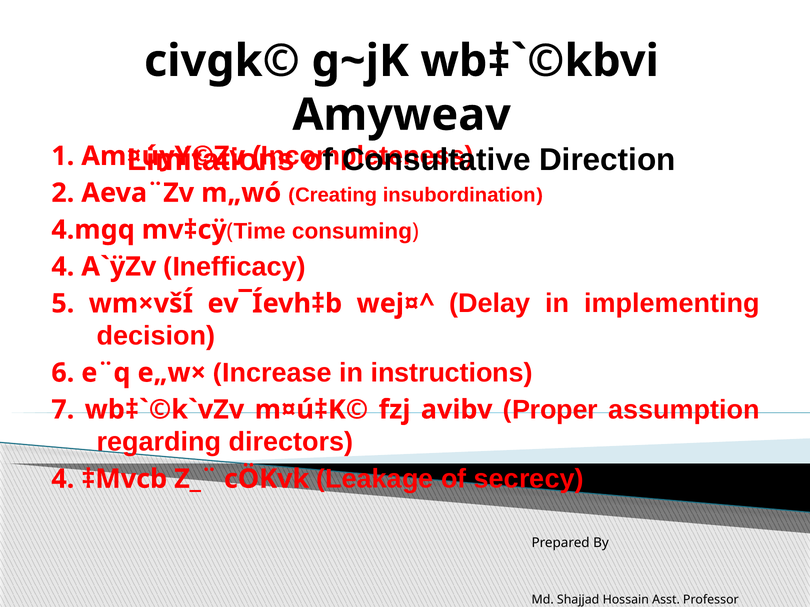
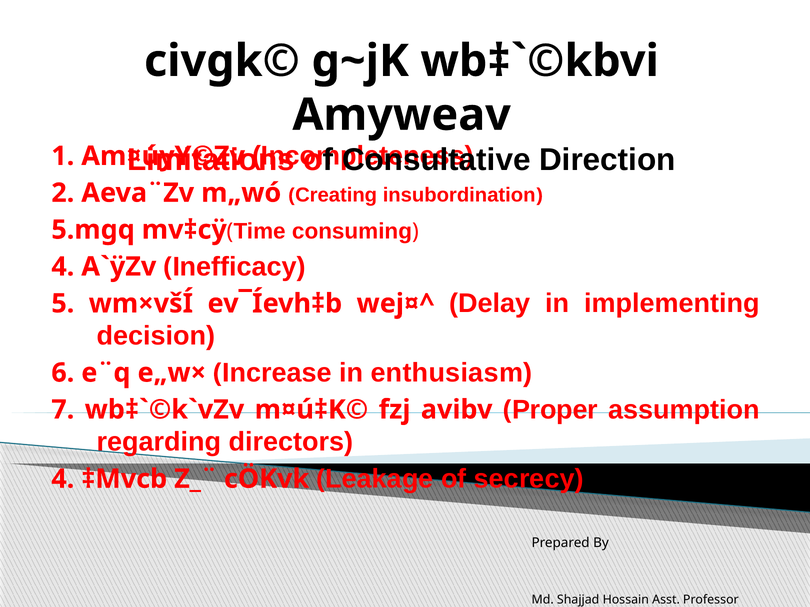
4.mgq: 4.mgq -> 5.mgq
instructions: instructions -> enthusiasm
